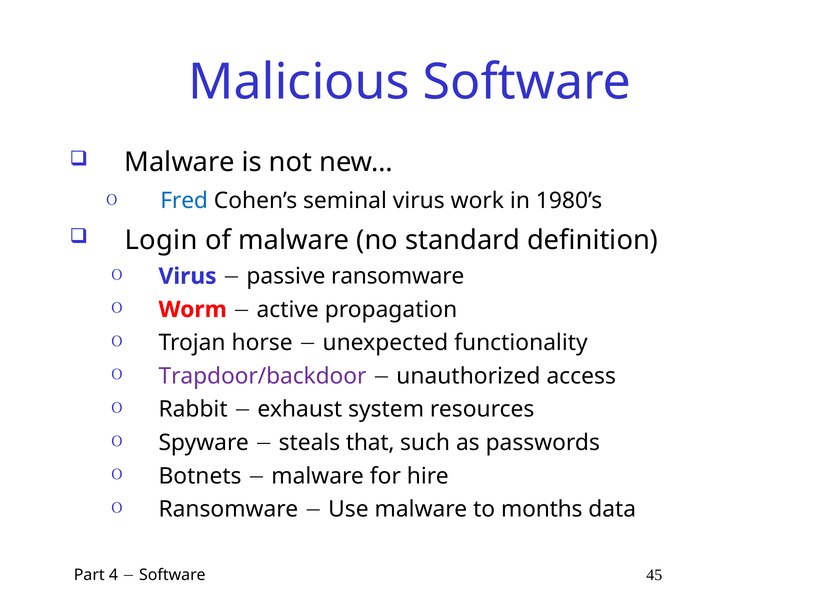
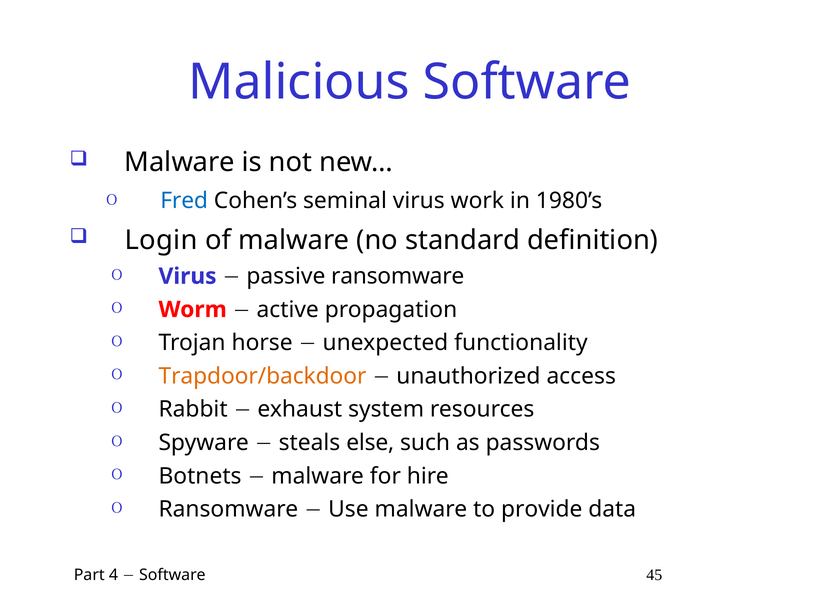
Trapdoor/backdoor colour: purple -> orange
that: that -> else
months: months -> provide
